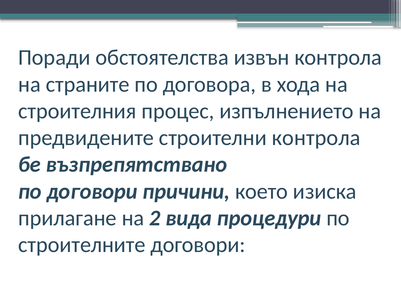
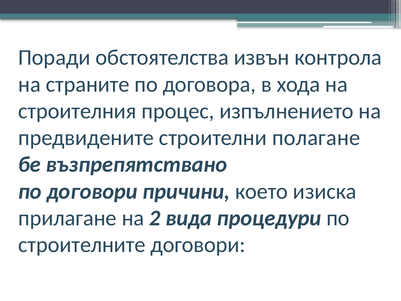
строителни контрола: контрола -> полагане
